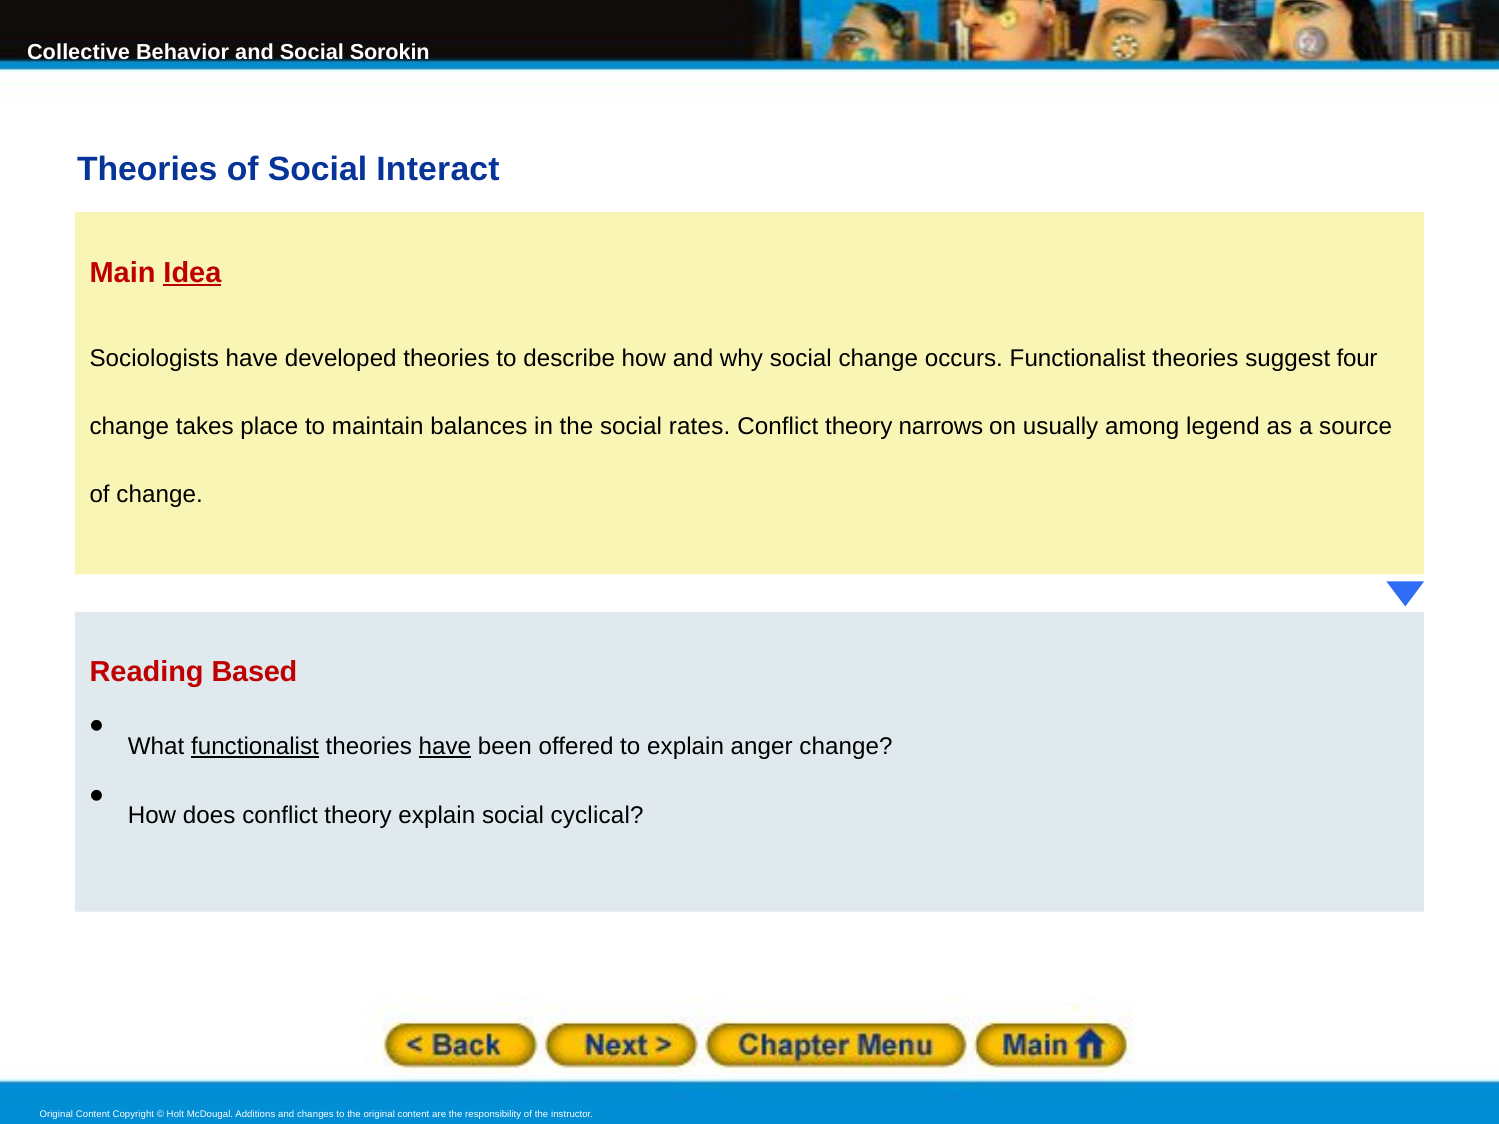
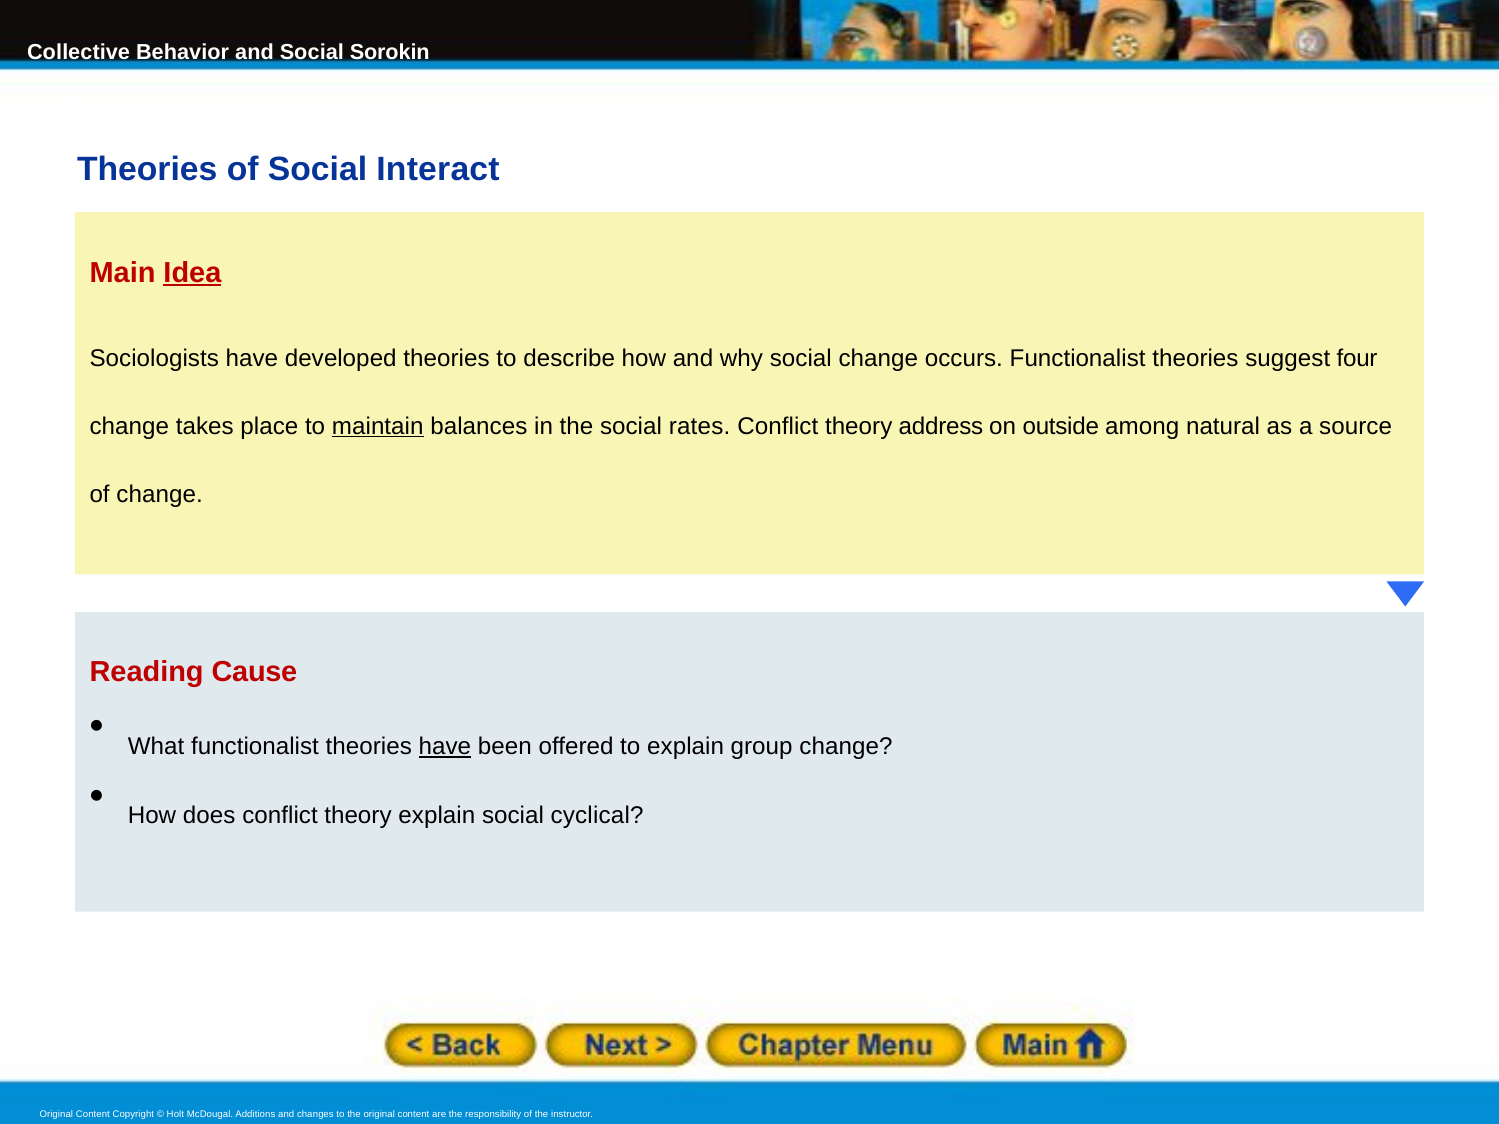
maintain underline: none -> present
narrows: narrows -> address
usually: usually -> outside
legend: legend -> natural
Based: Based -> Cause
functionalist at (255, 747) underline: present -> none
anger: anger -> group
